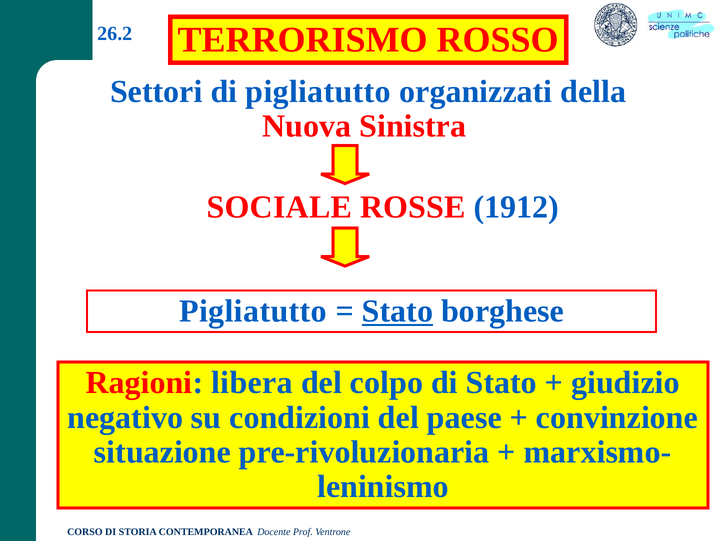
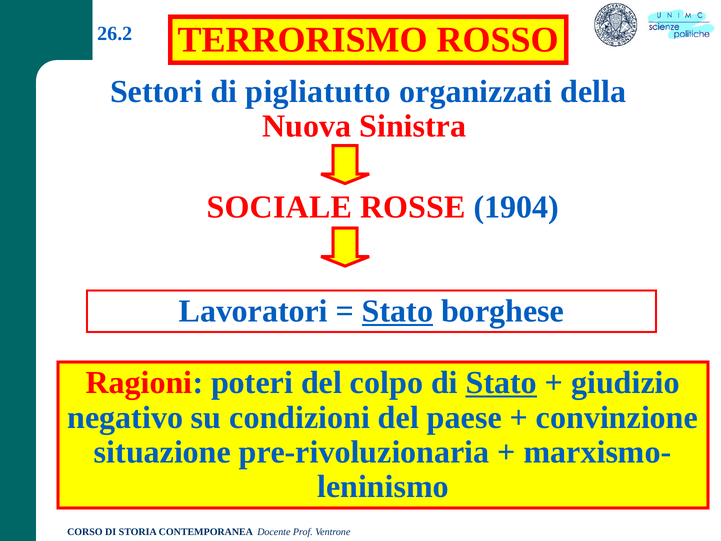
1912: 1912 -> 1904
Pigliatutto at (253, 311): Pigliatutto -> Lavoratori
libera: libera -> poteri
Stato at (501, 383) underline: none -> present
